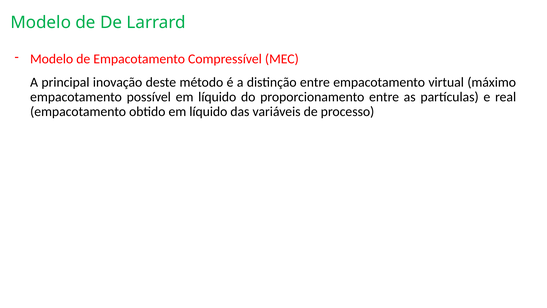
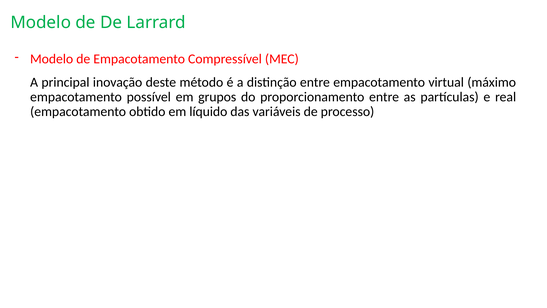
possível em líquido: líquido -> grupos
